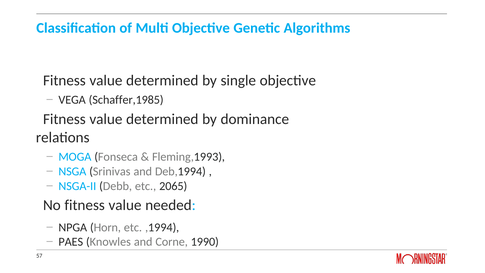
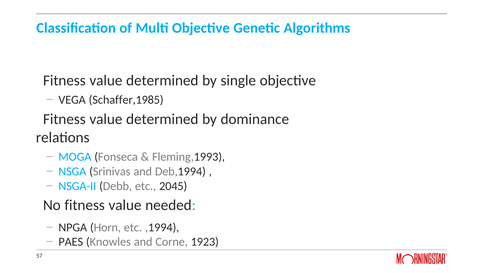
2065: 2065 -> 2045
1990: 1990 -> 1923
